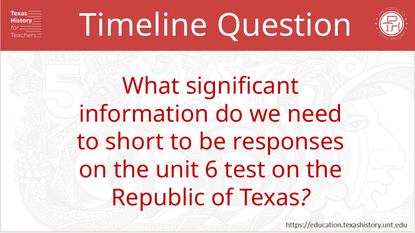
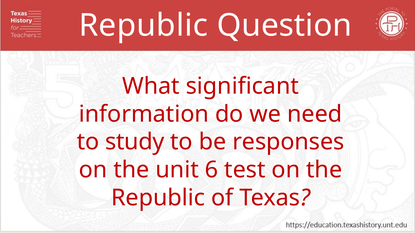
Timeline at (143, 26): Timeline -> Republic
short: short -> study
